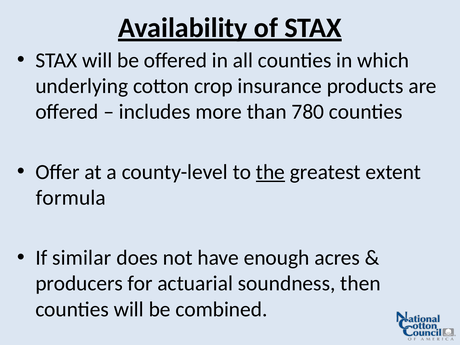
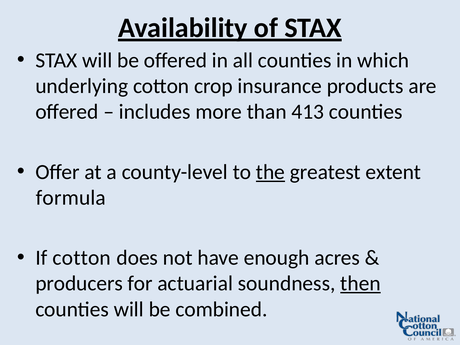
780: 780 -> 413
If similar: similar -> cotton
then underline: none -> present
